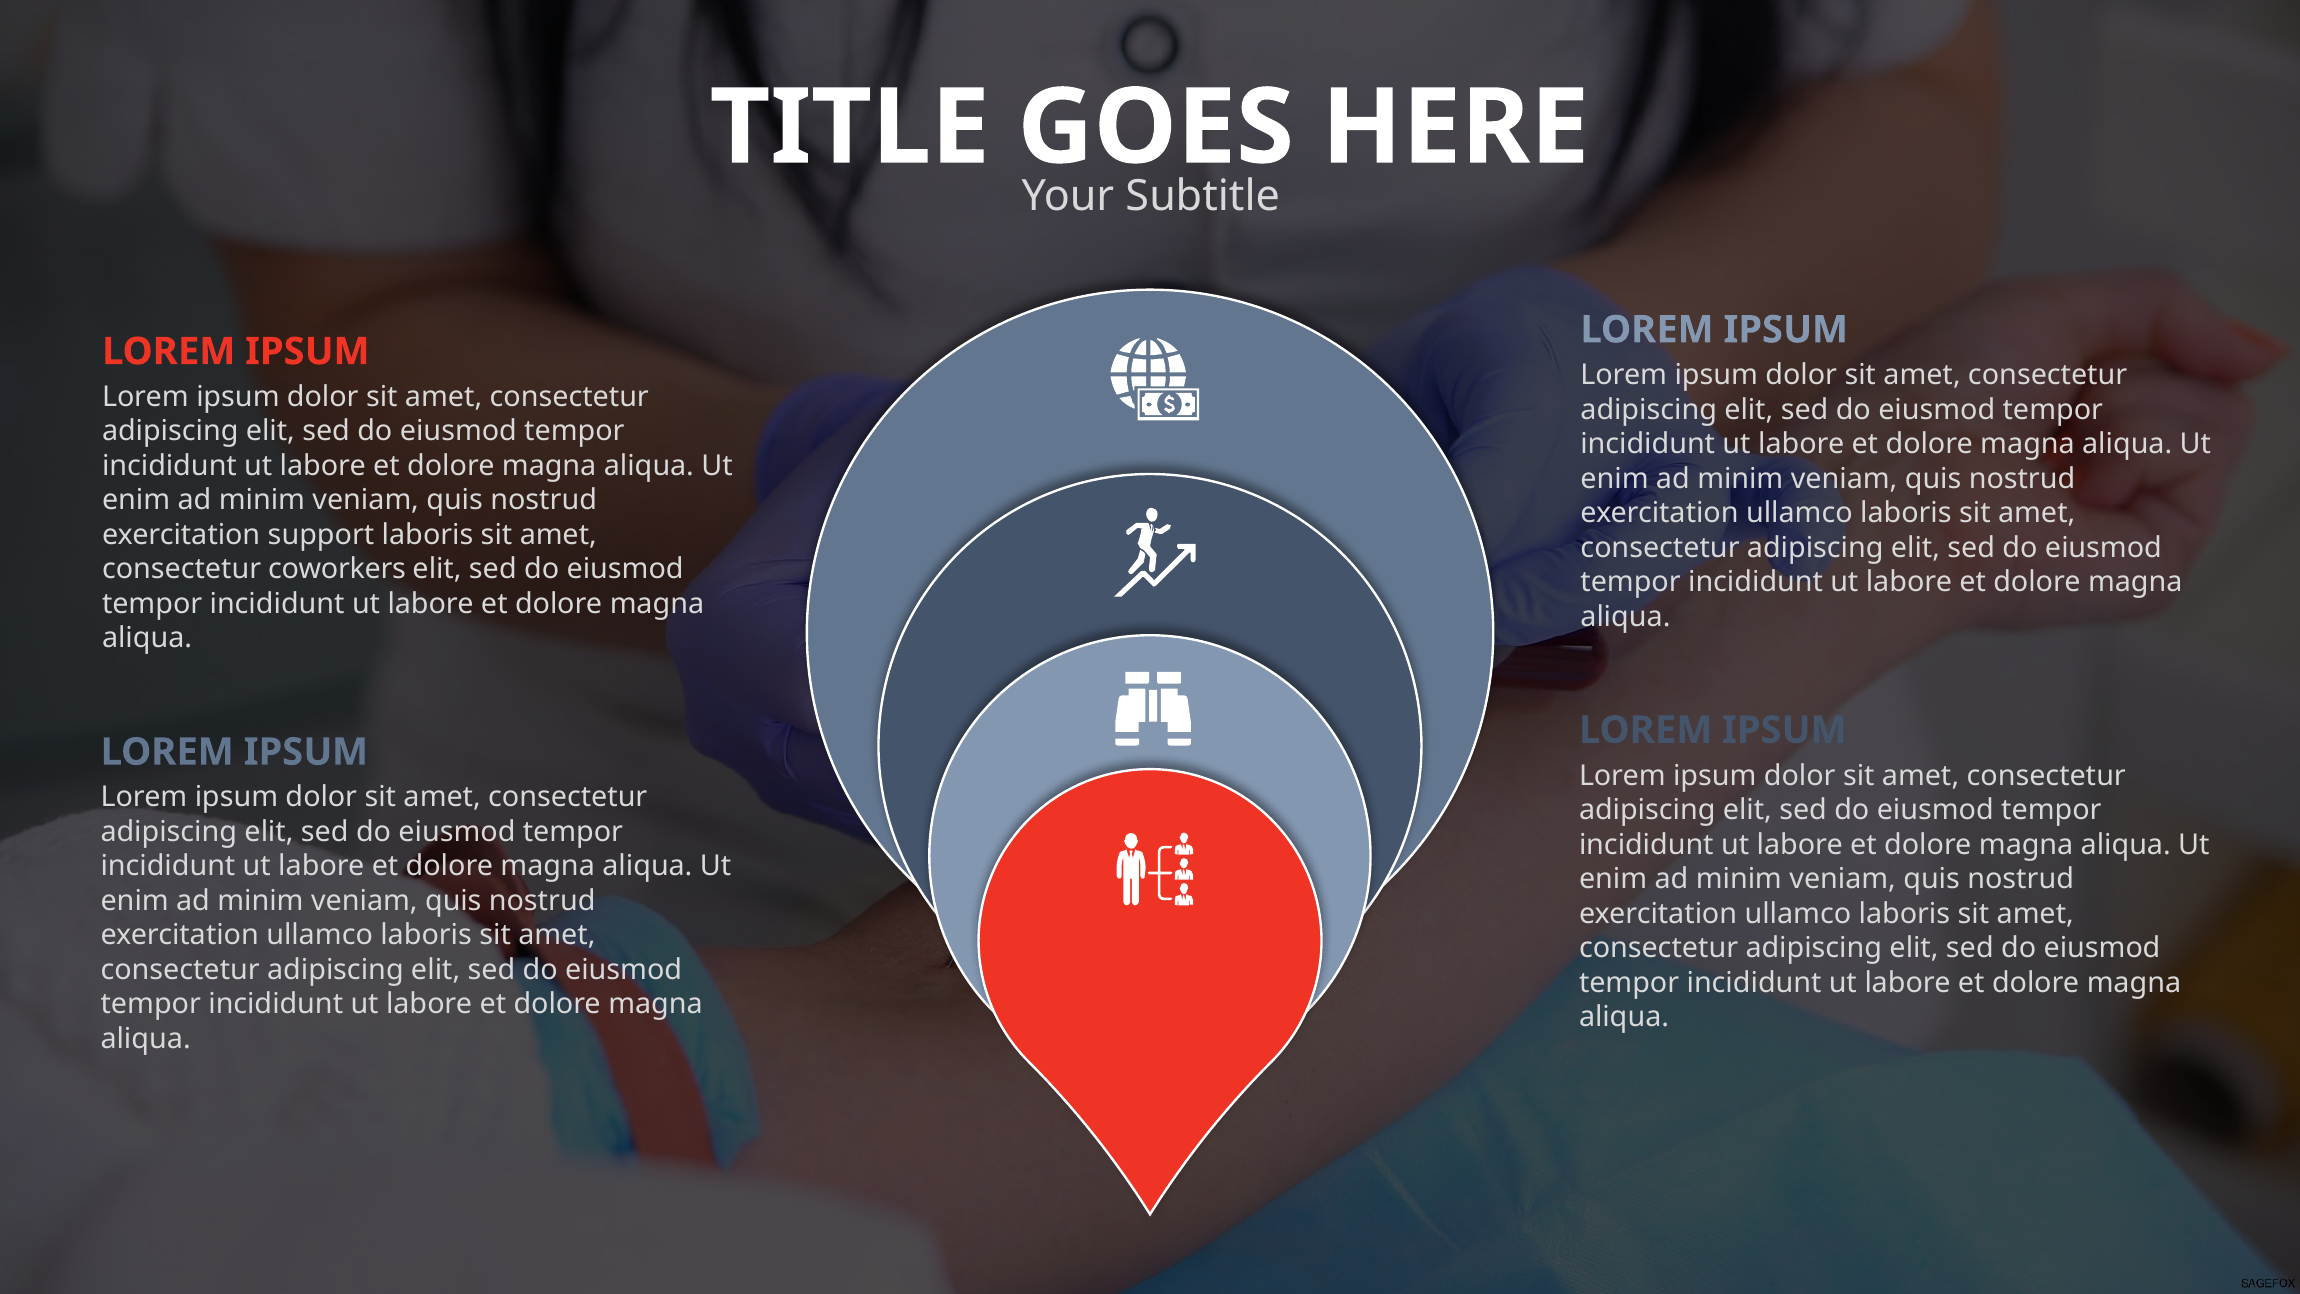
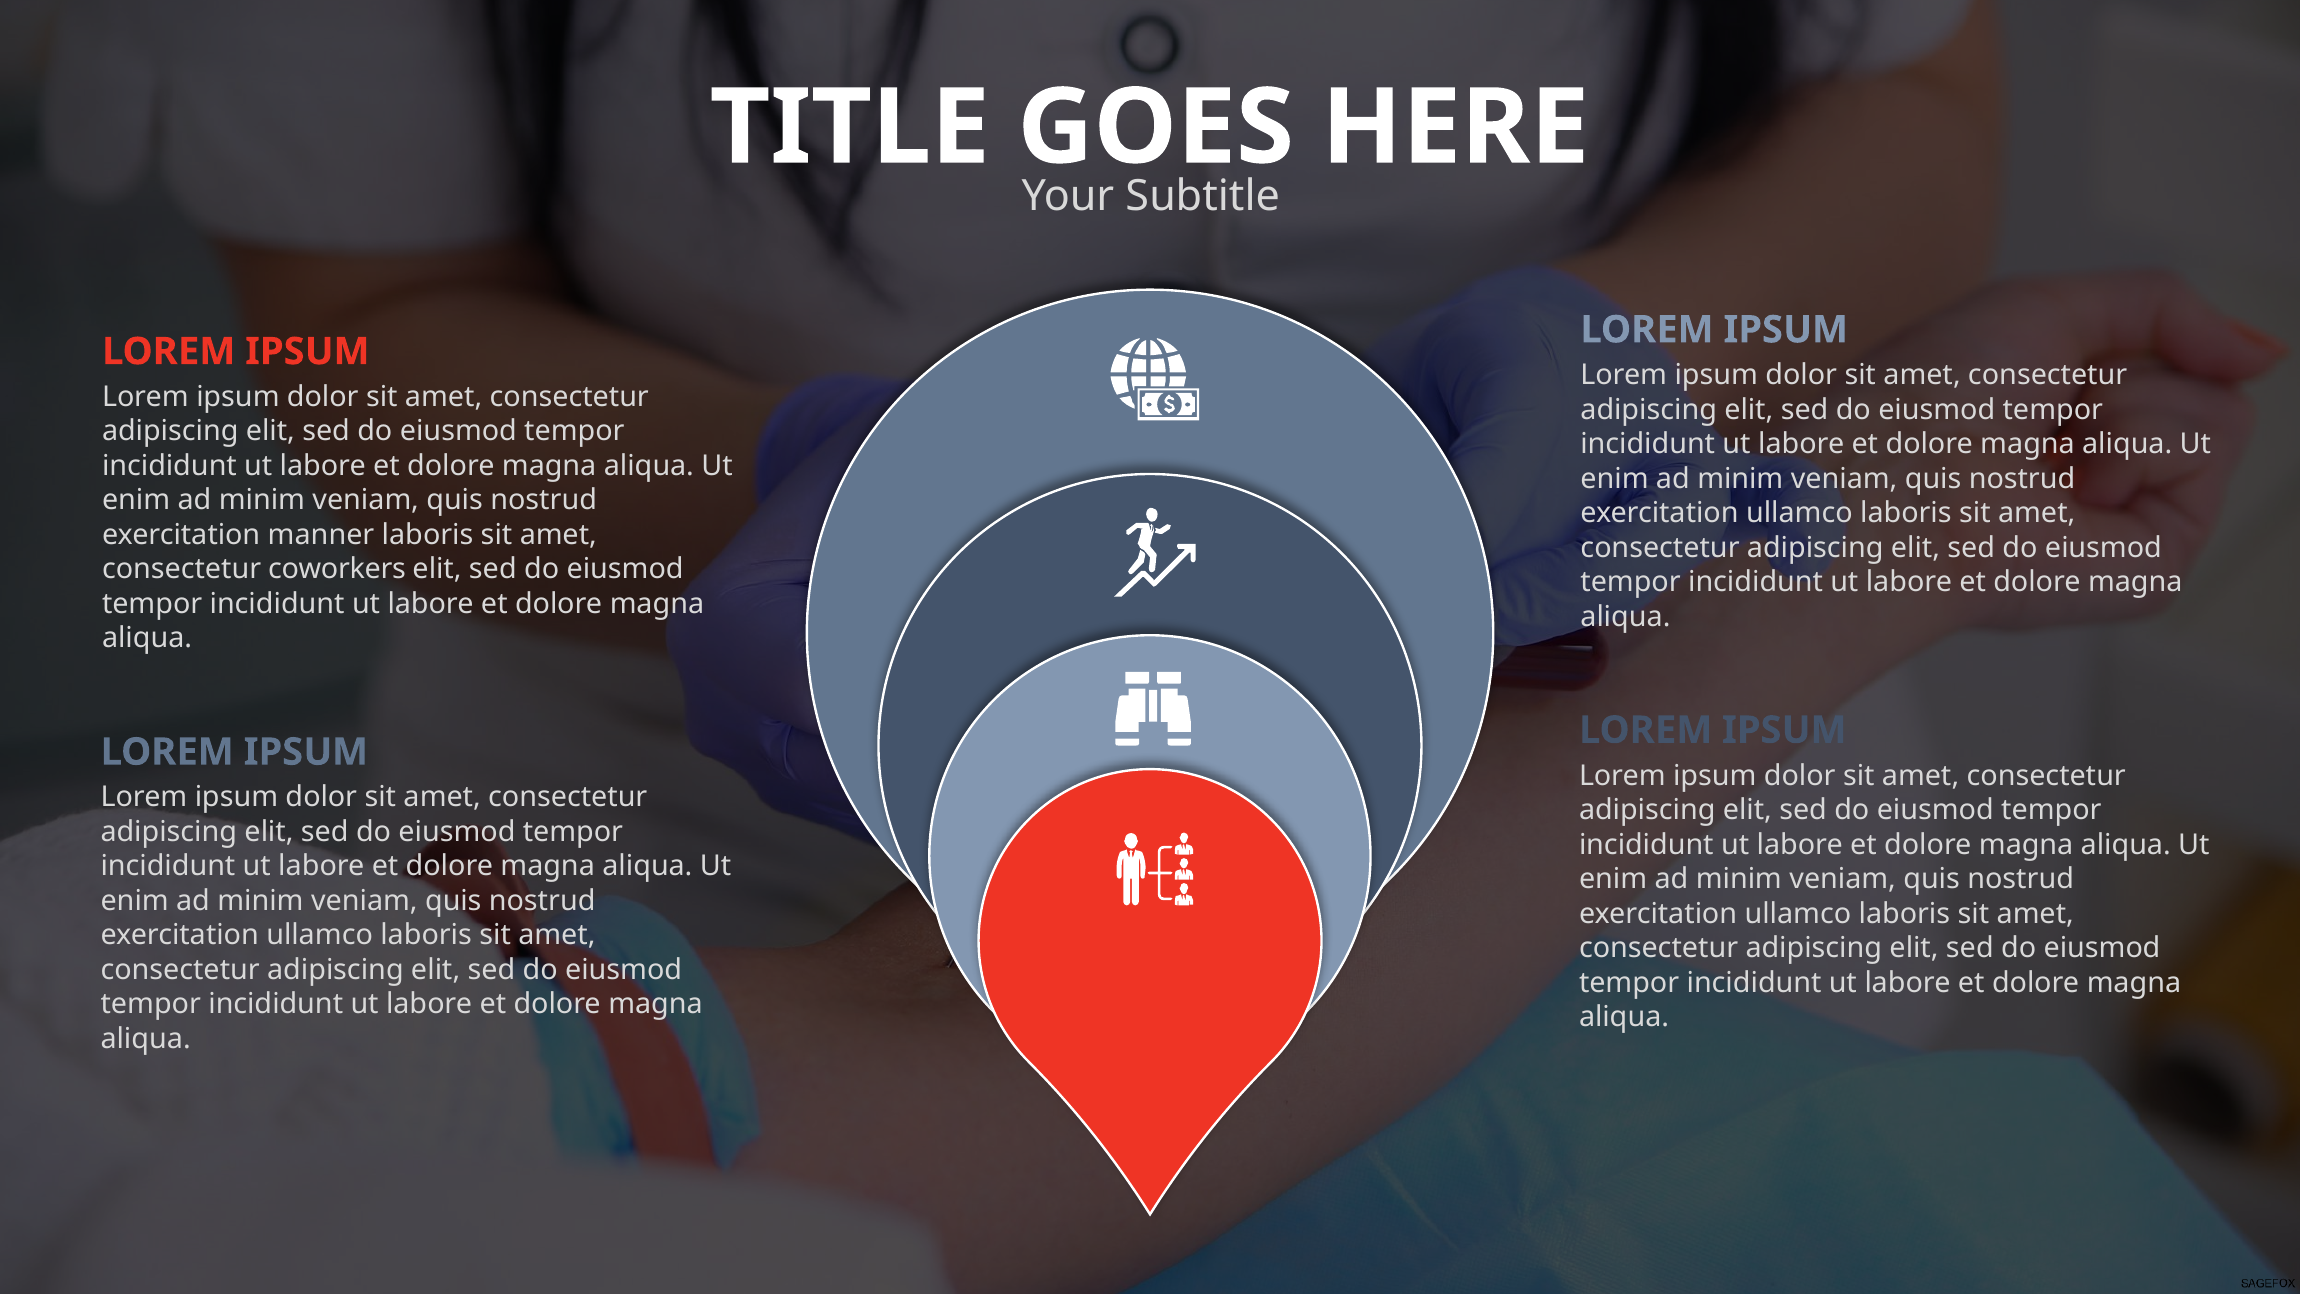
support: support -> manner
